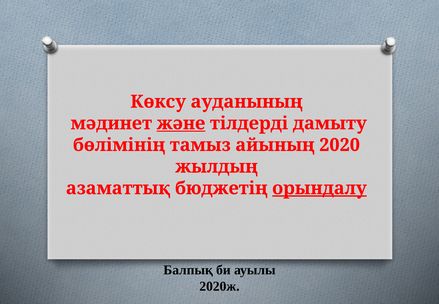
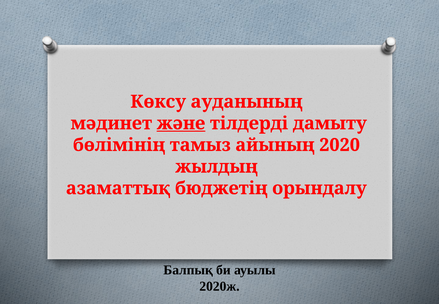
орындалу underline: present -> none
